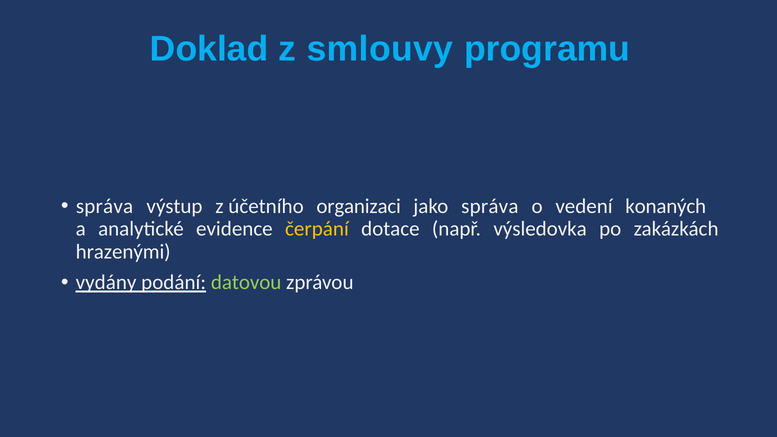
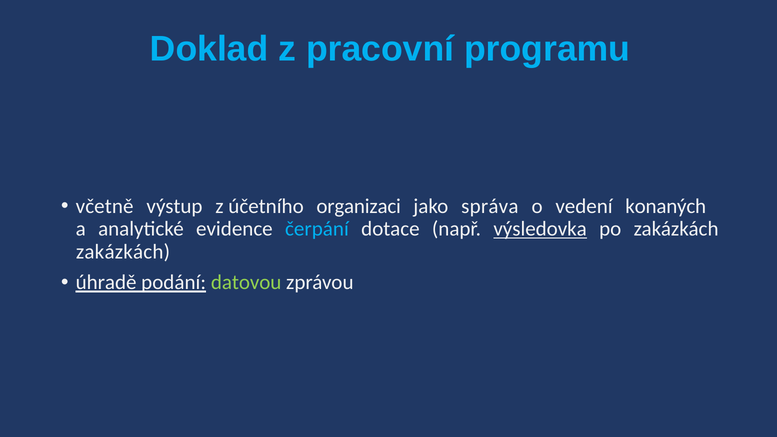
smlouvy: smlouvy -> pracovní
správa at (105, 206): správa -> včetně
čerpání colour: yellow -> light blue
výsledovka underline: none -> present
hrazenými at (123, 252): hrazenými -> zakázkách
vydány: vydány -> úhradě
